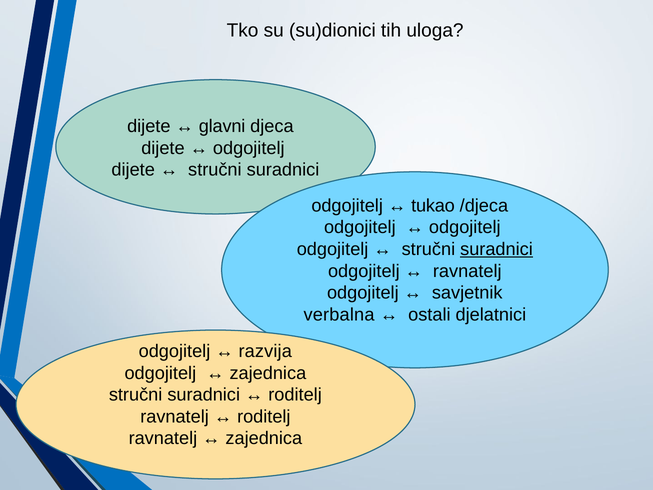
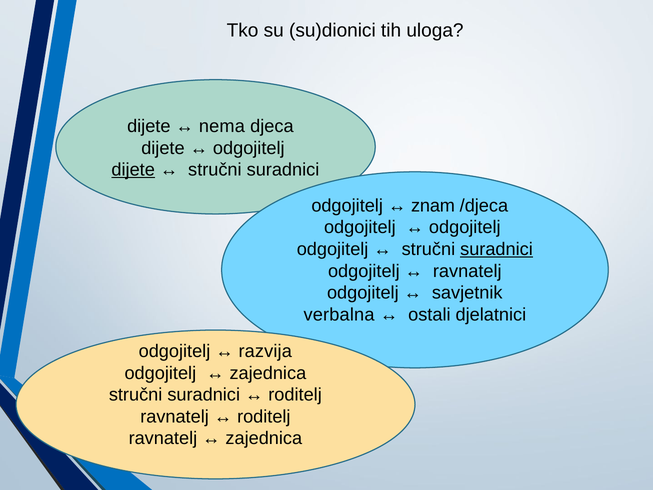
glavni: glavni -> nema
dijete at (133, 170) underline: none -> present
tukao: tukao -> znam
